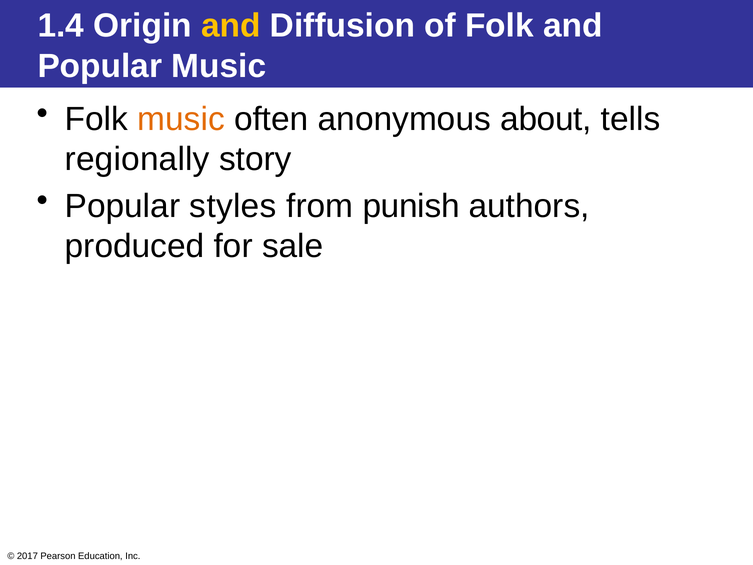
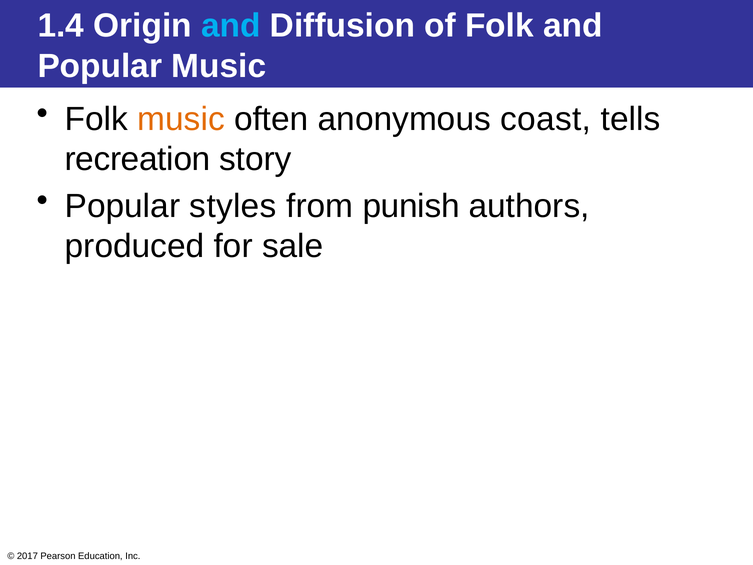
and at (231, 26) colour: yellow -> light blue
about: about -> coast
regionally: regionally -> recreation
